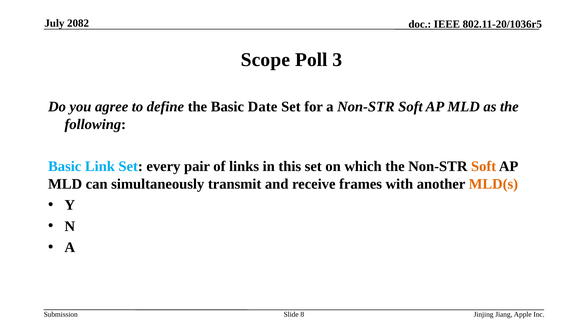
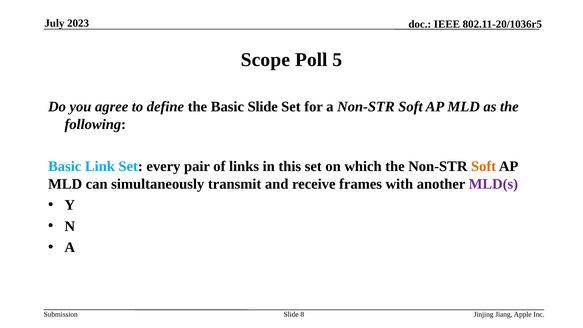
2082: 2082 -> 2023
3: 3 -> 5
Basic Date: Date -> Slide
MLD(s colour: orange -> purple
